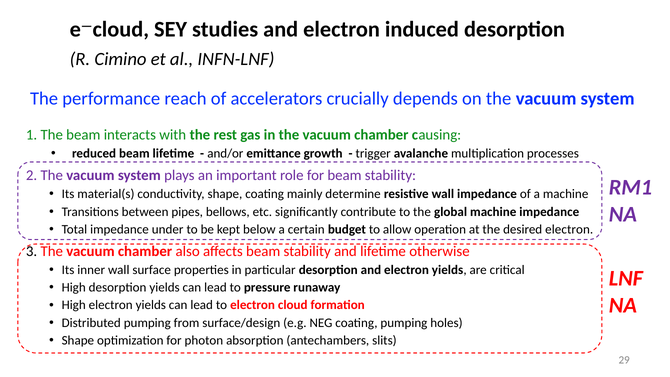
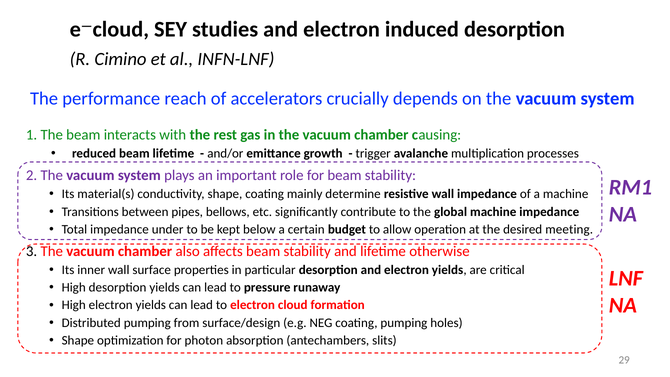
desired electron: electron -> meeting
